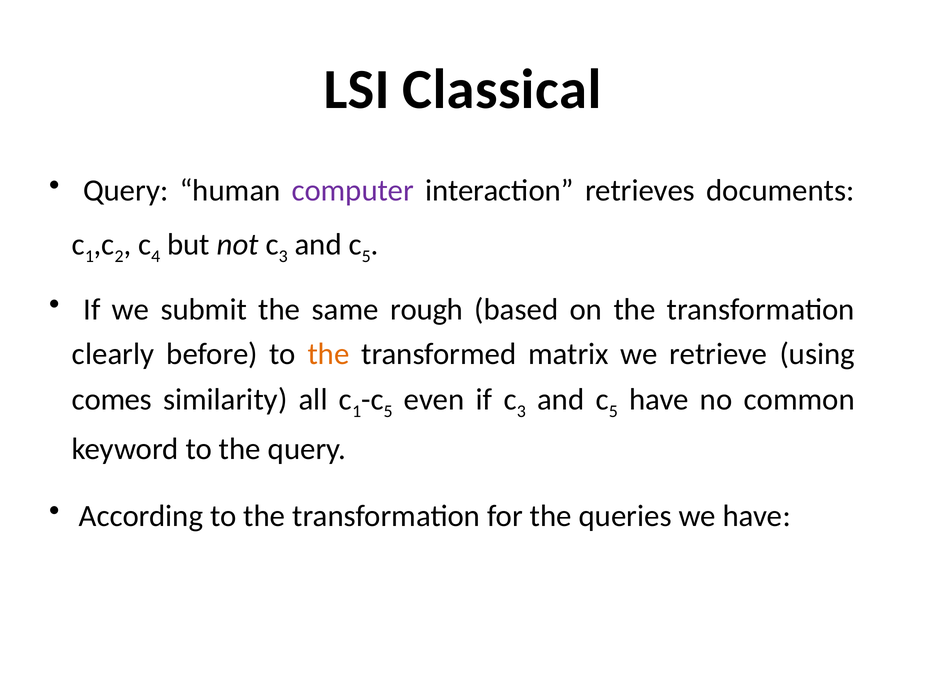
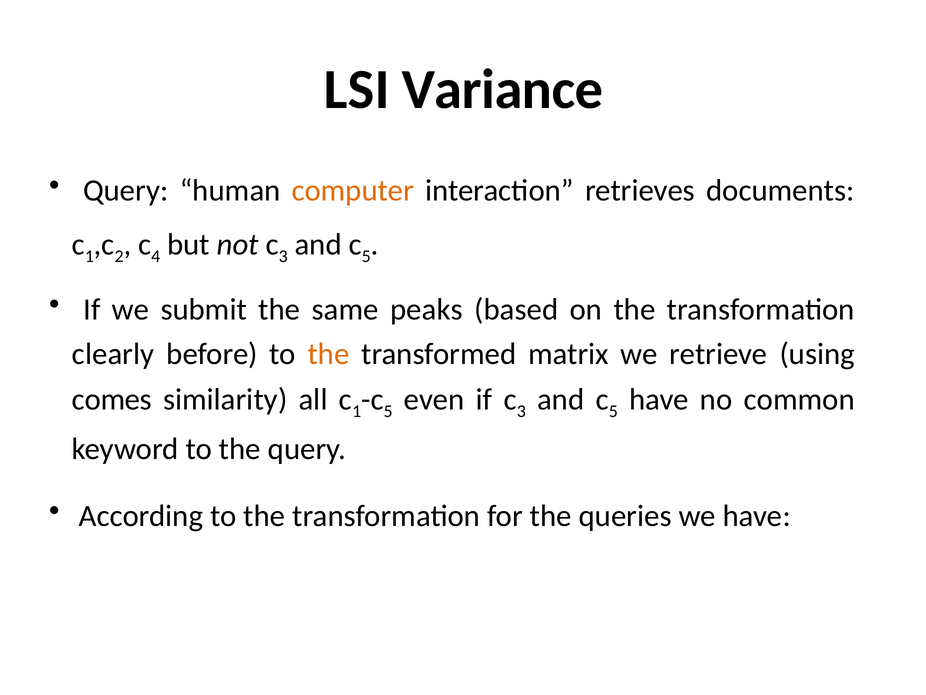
Classical: Classical -> Variance
computer colour: purple -> orange
rough: rough -> peaks
